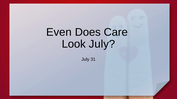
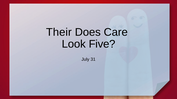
Even: Even -> Their
Look July: July -> Five
